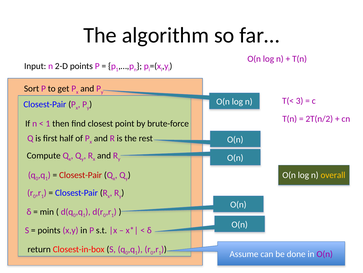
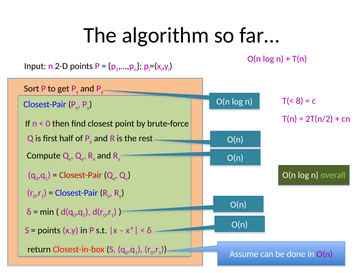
3: 3 -> 8
1 at (48, 123): 1 -> 0
overall colour: yellow -> light green
